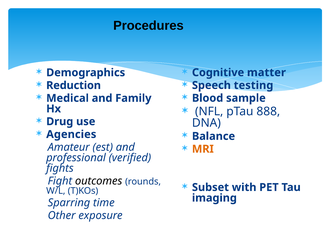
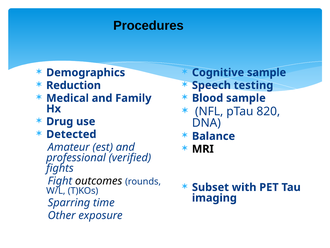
Cognitive matter: matter -> sample
888: 888 -> 820
Agencies: Agencies -> Detected
MRI colour: orange -> black
